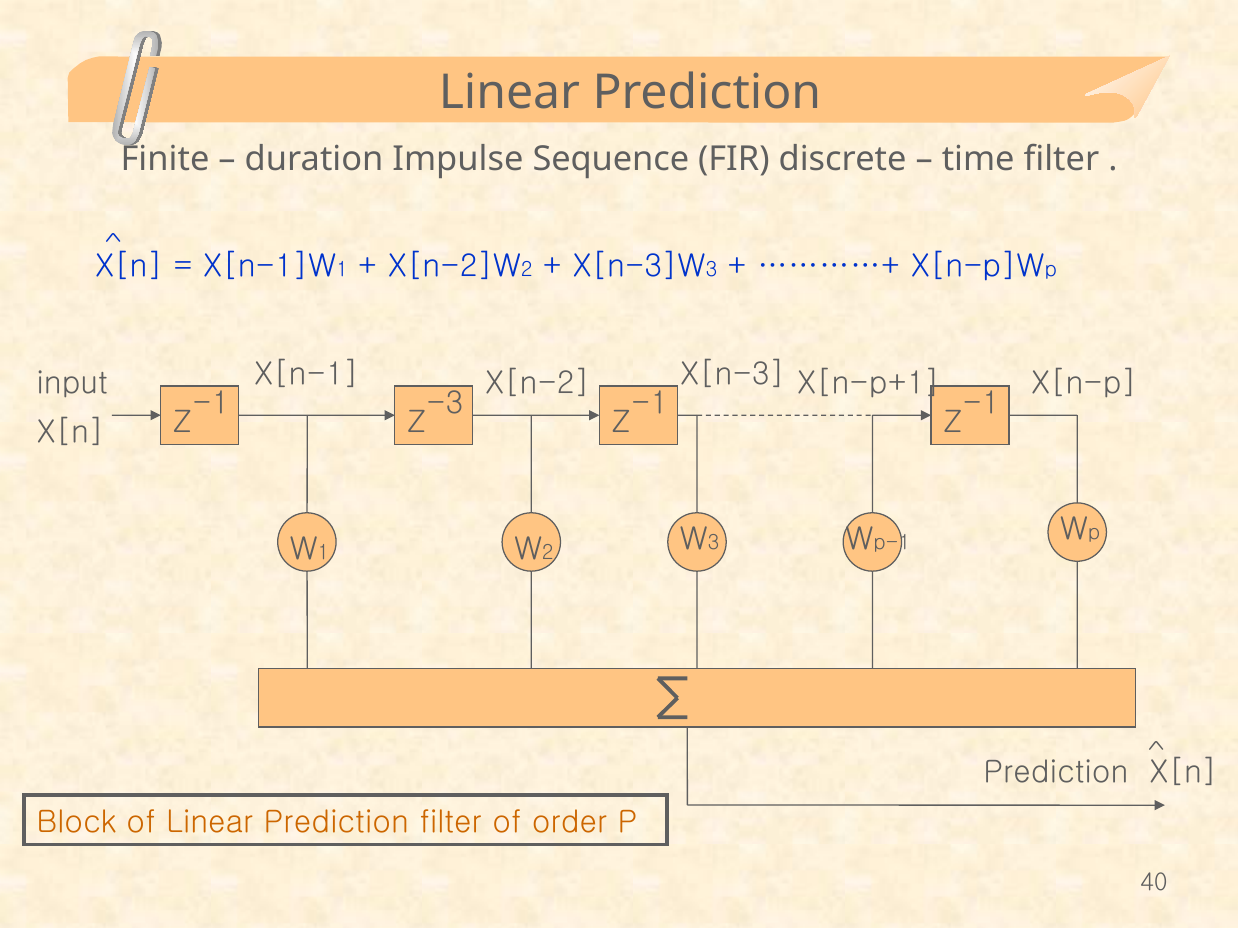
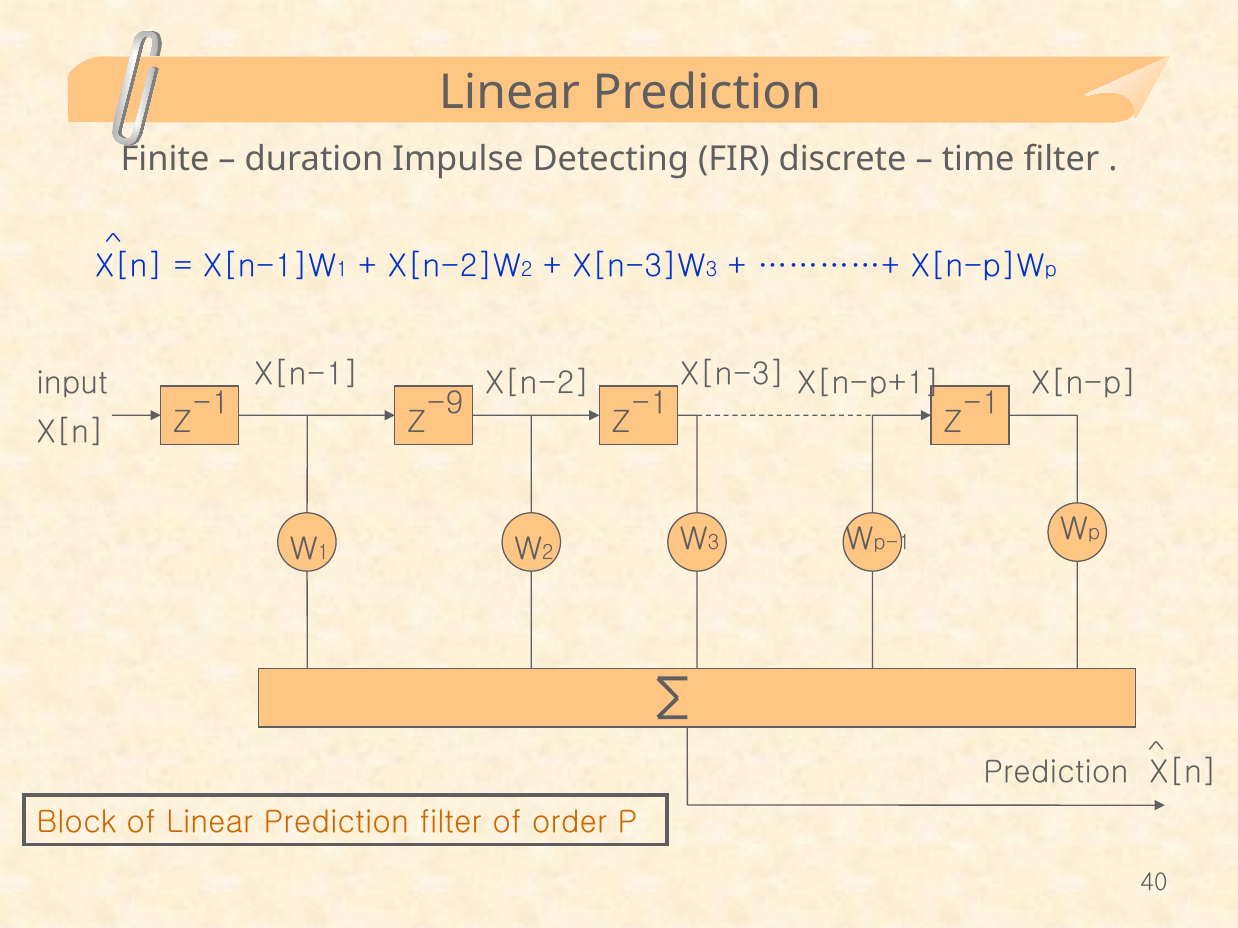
Sequence: Sequence -> Detecting
-3: -3 -> -9
